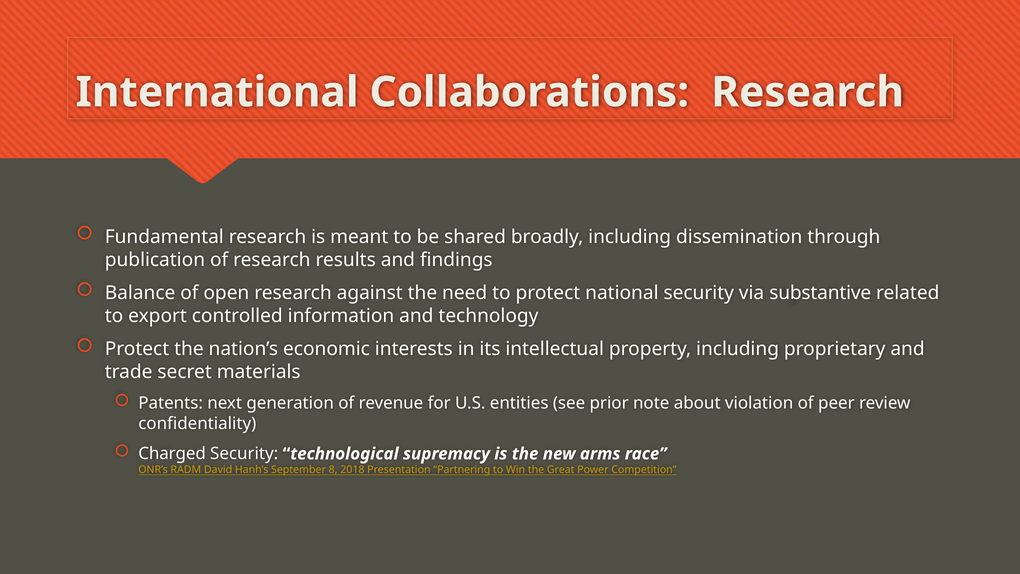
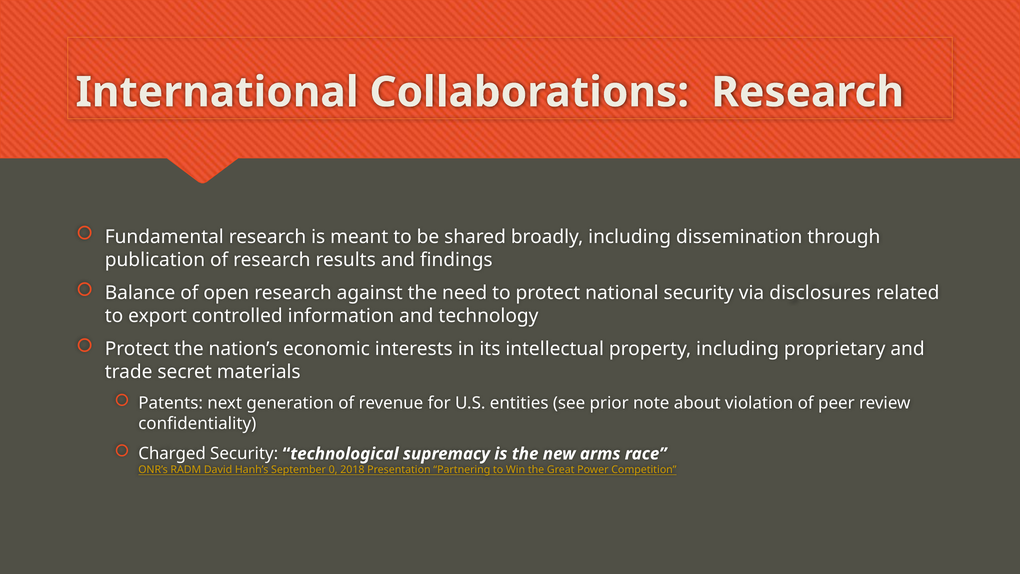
substantive: substantive -> disclosures
8: 8 -> 0
